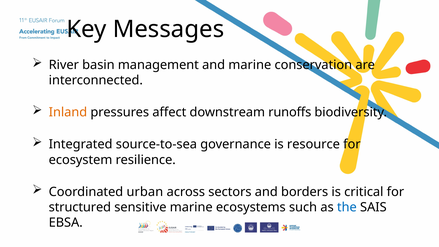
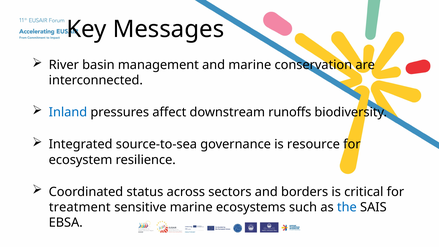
Inland colour: orange -> blue
urban: urban -> status
structured: structured -> treatment
